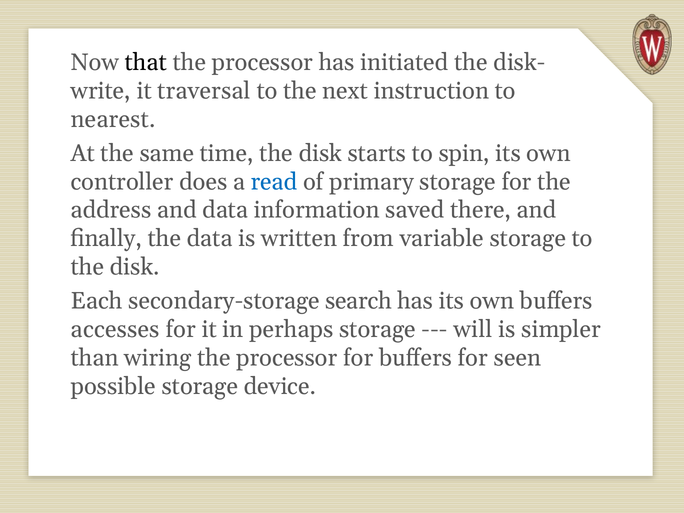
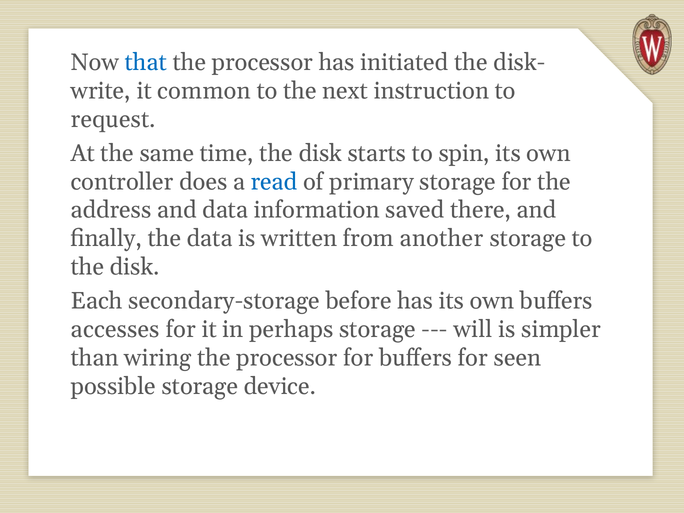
that colour: black -> blue
traversal: traversal -> common
nearest: nearest -> request
variable: variable -> another
search: search -> before
